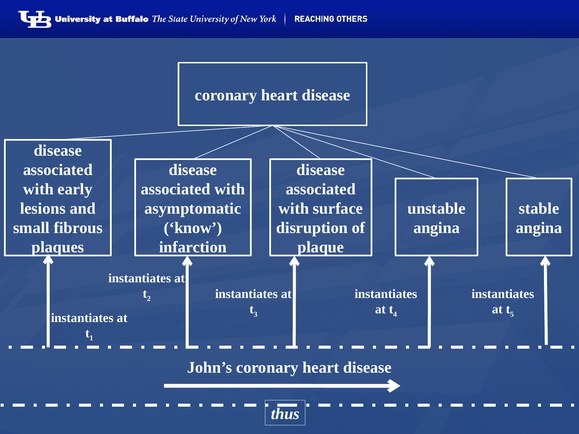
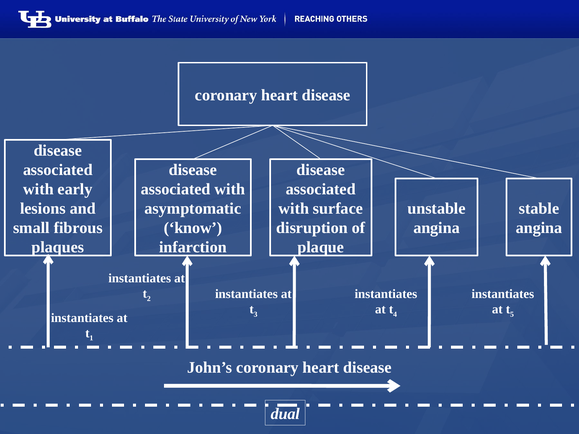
thus: thus -> dual
